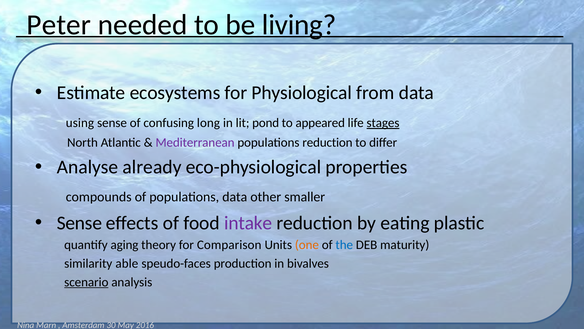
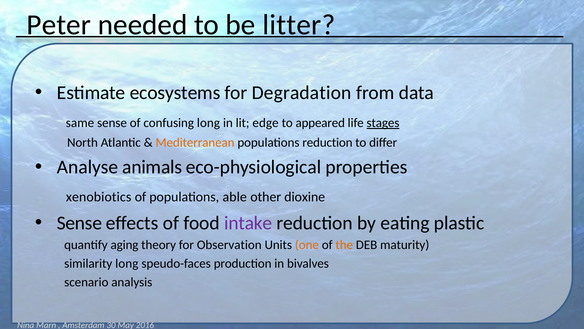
living: living -> litter
Physiological: Physiological -> Degradation
using: using -> same
pond: pond -> edge
Mediterranean colour: purple -> orange
already: already -> animals
compounds: compounds -> xenobiotics
populations data: data -> able
smaller: smaller -> dioxine
Comparison: Comparison -> Observation
the colour: blue -> orange
similarity able: able -> long
scenario underline: present -> none
